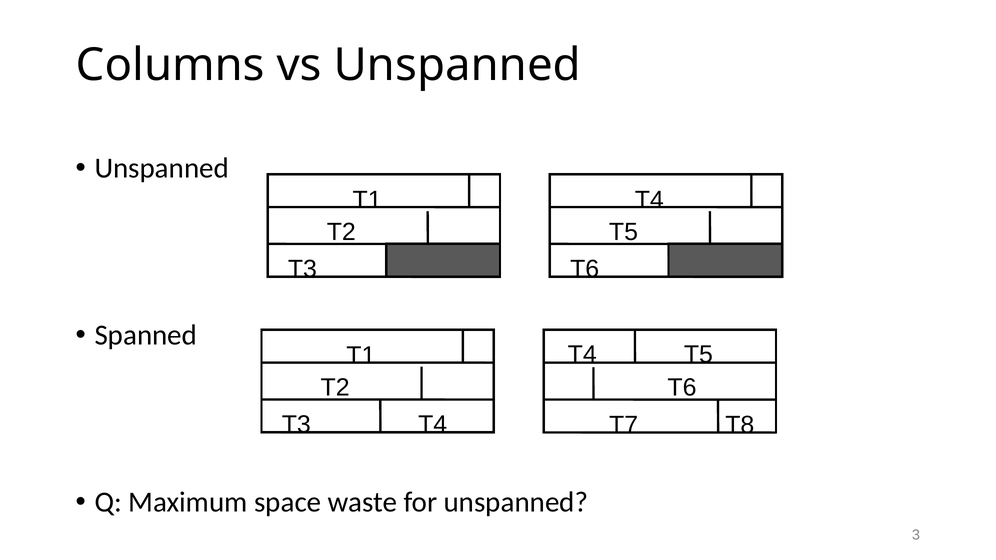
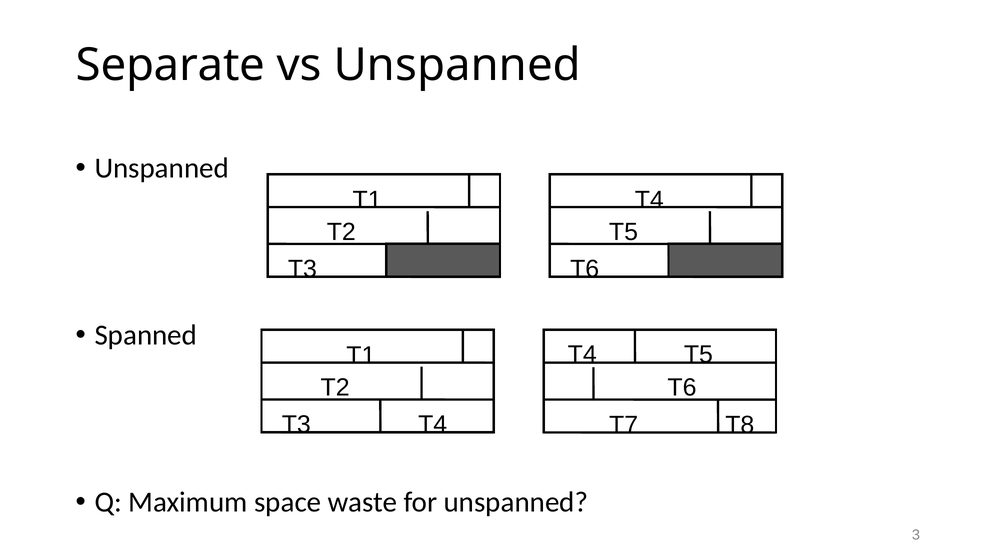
Columns: Columns -> Separate
